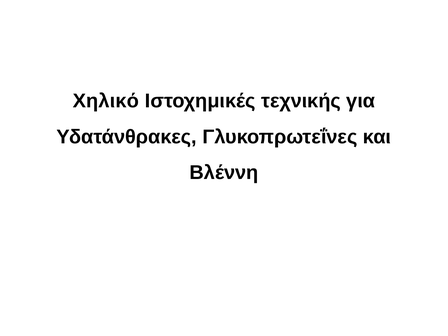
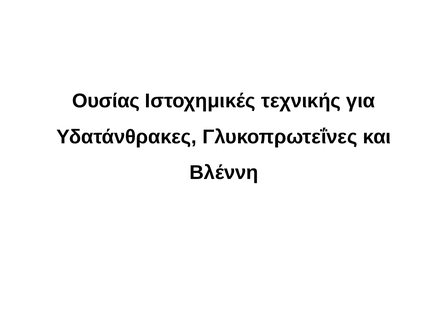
Χηλικό: Χηλικό -> Ουσίας
